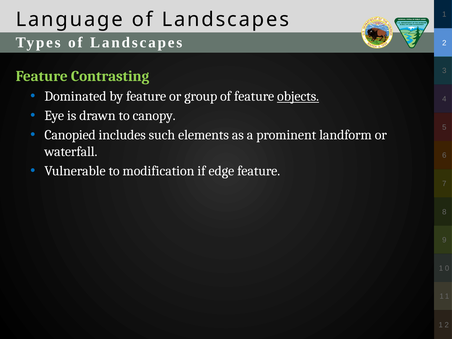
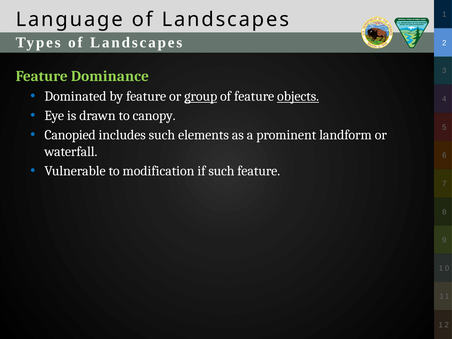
Contrasting: Contrasting -> Dominance
group underline: none -> present
if edge: edge -> such
